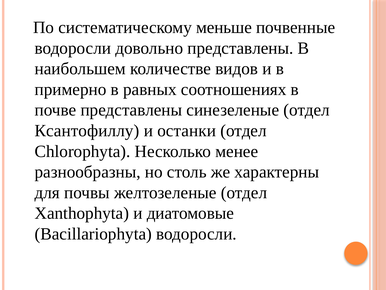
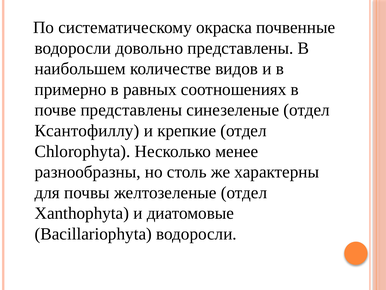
меньше: меньше -> окраска
останки: останки -> крепкие
